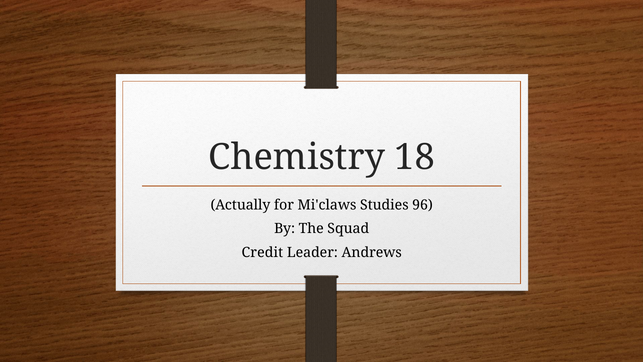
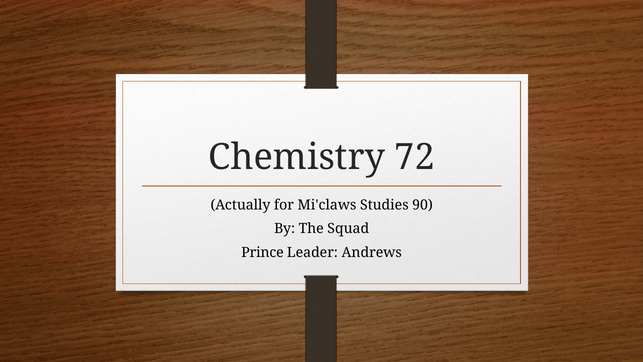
18: 18 -> 72
96: 96 -> 90
Credit: Credit -> Prince
